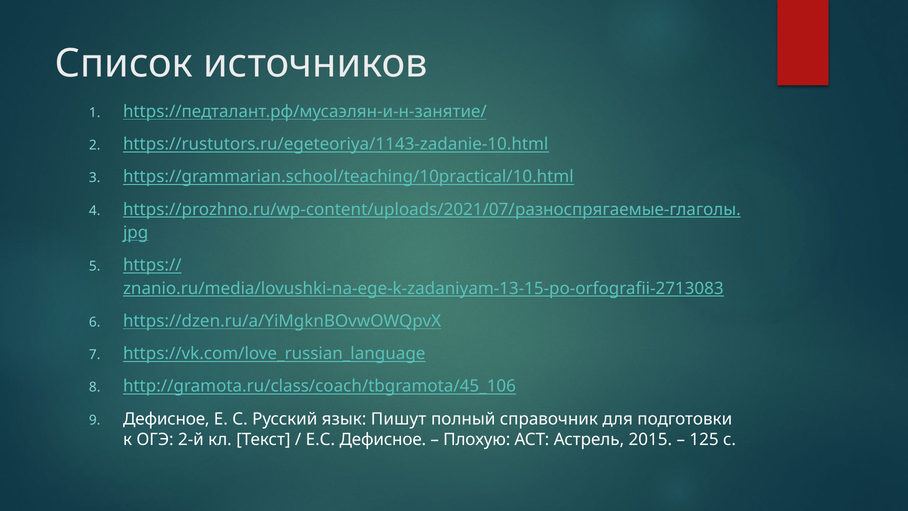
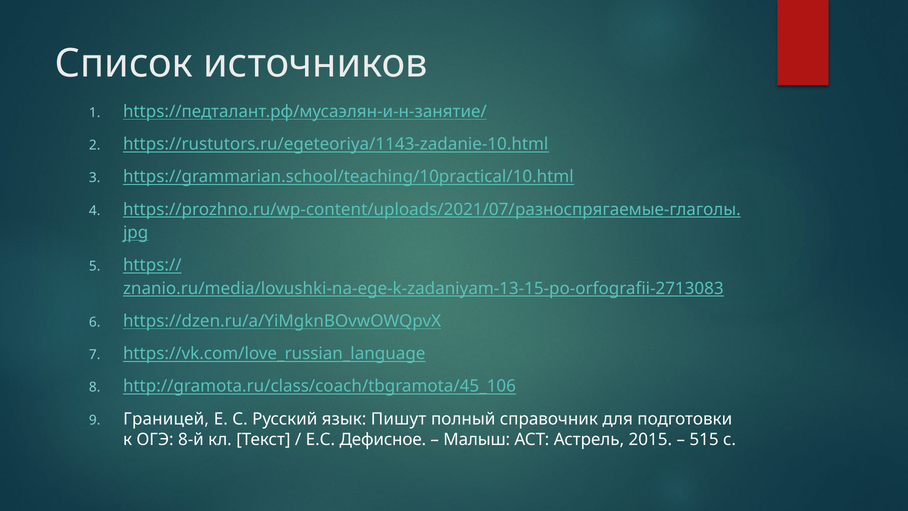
Дефисное at (166, 419): Дефисное -> Границей
2-й: 2-й -> 8-й
Плохую: Плохую -> Малыш
125: 125 -> 515
